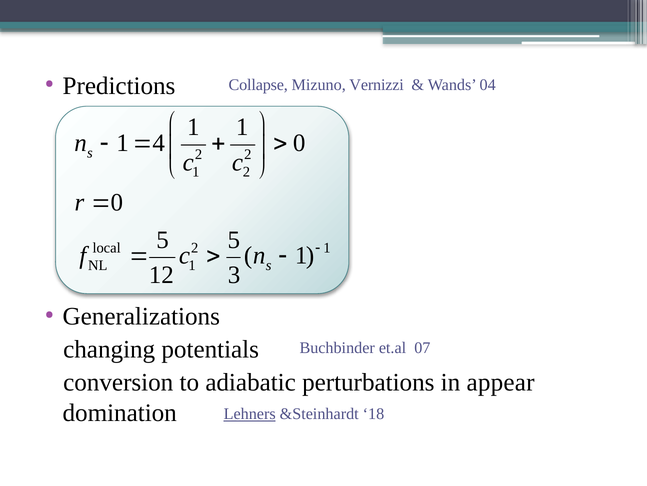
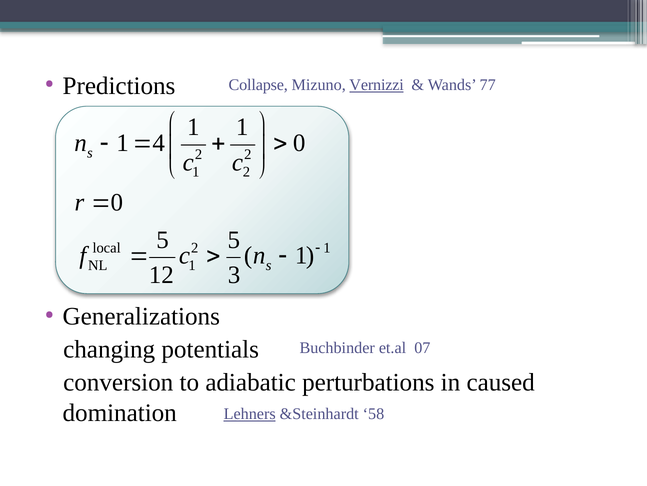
Vernizzi underline: none -> present
04: 04 -> 77
appear: appear -> caused
18: 18 -> 58
